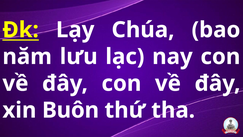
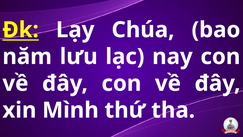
Buôn: Buôn -> Mình
